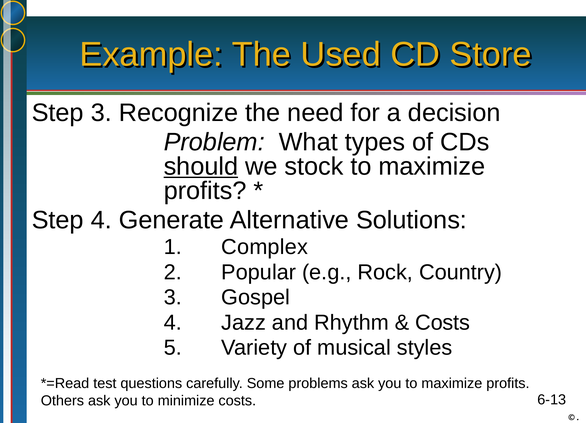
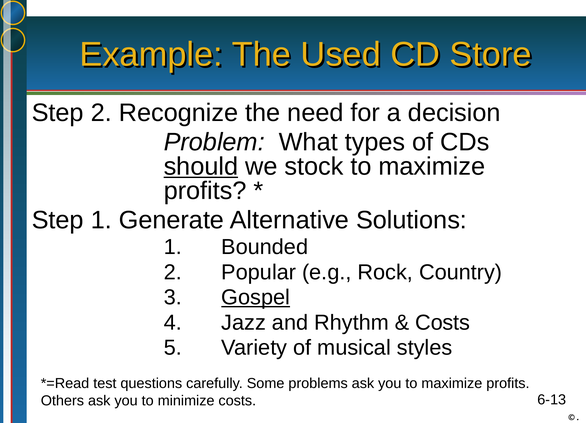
Step 3: 3 -> 2
Step 4: 4 -> 1
Complex: Complex -> Bounded
Gospel underline: none -> present
